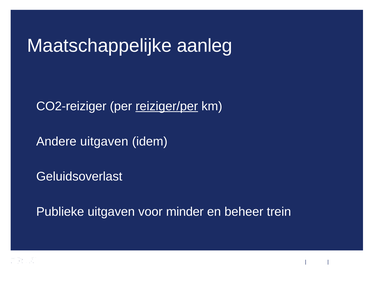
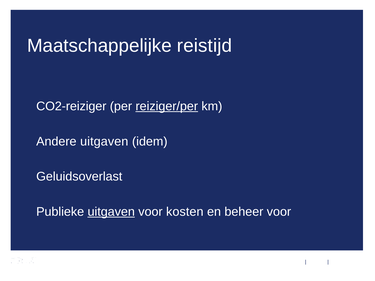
aanleg: aanleg -> reistijd
uitgaven at (111, 212) underline: none -> present
minder: minder -> kosten
beheer trein: trein -> voor
